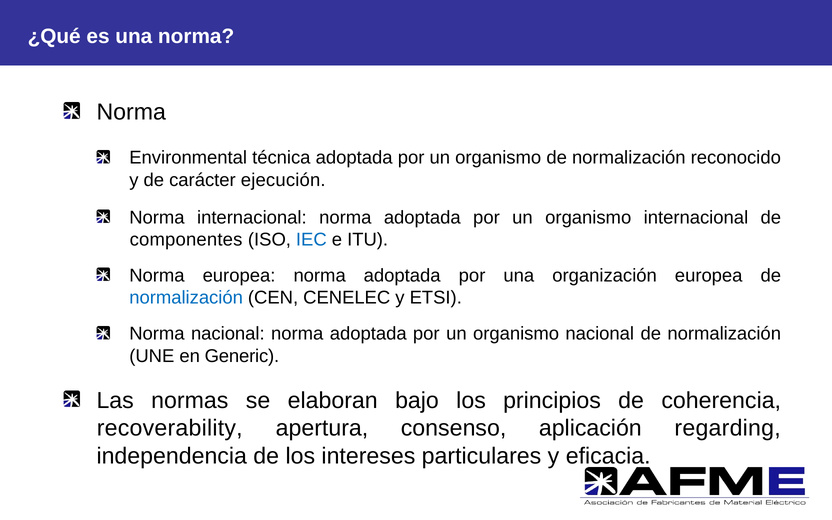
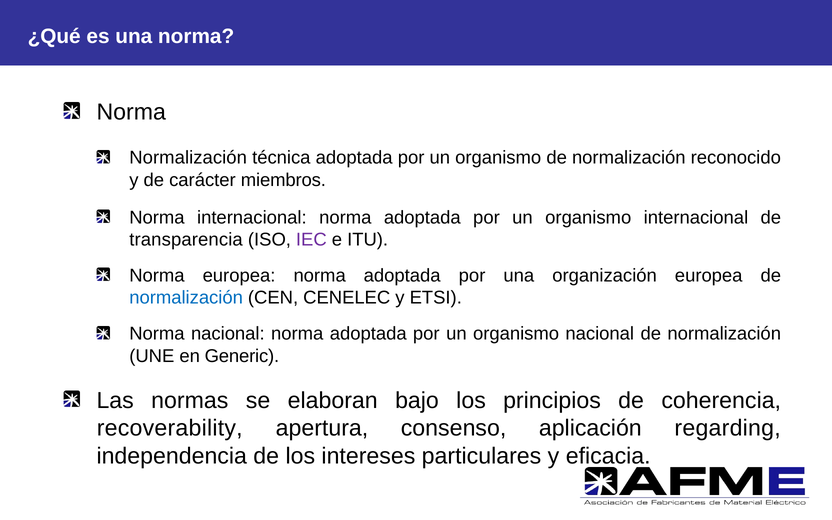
Environmental at (188, 158): Environmental -> Normalización
ejecución: ejecución -> miembros
componentes: componentes -> transparencia
IEC colour: blue -> purple
